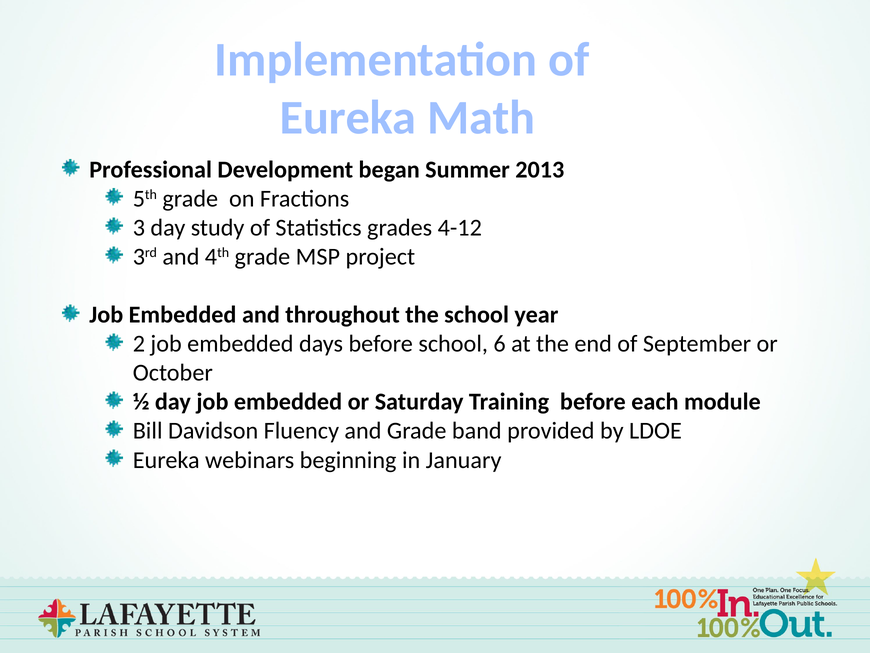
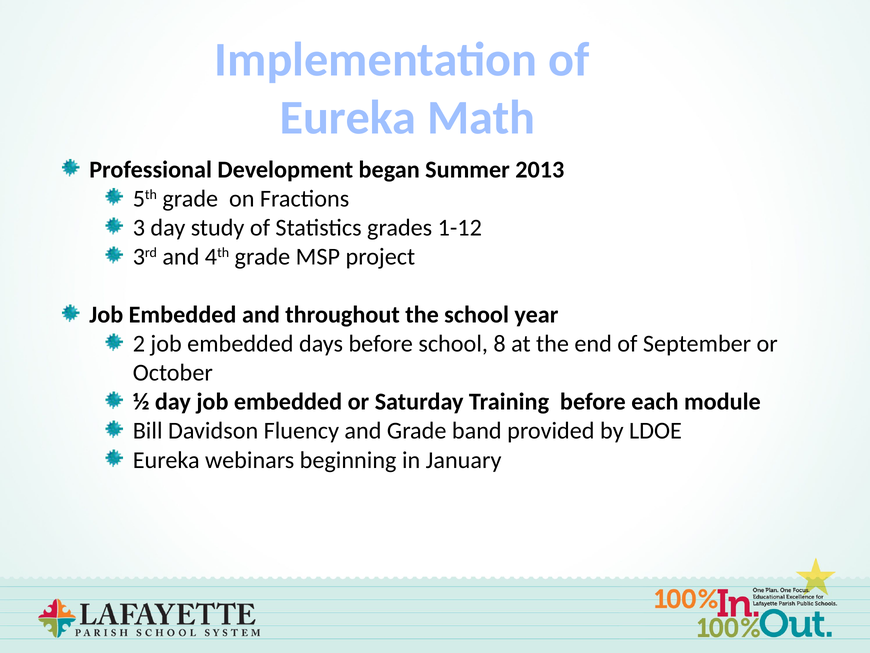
4-12: 4-12 -> 1-12
6: 6 -> 8
